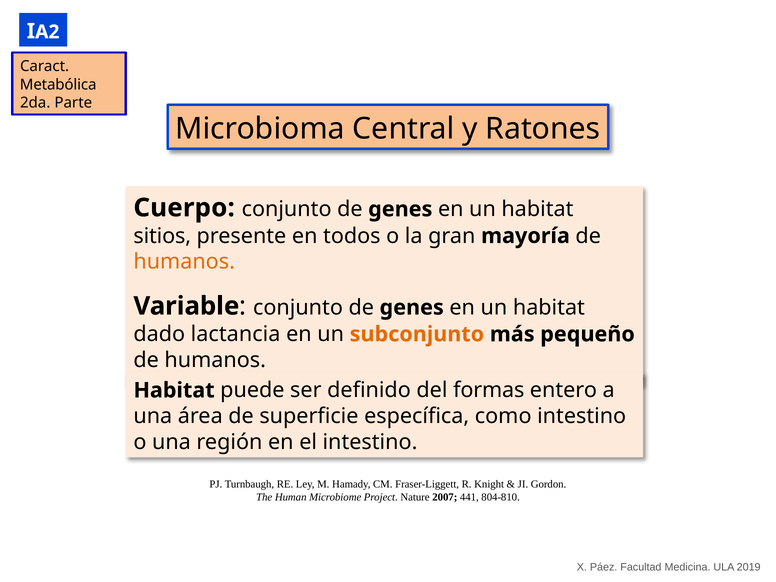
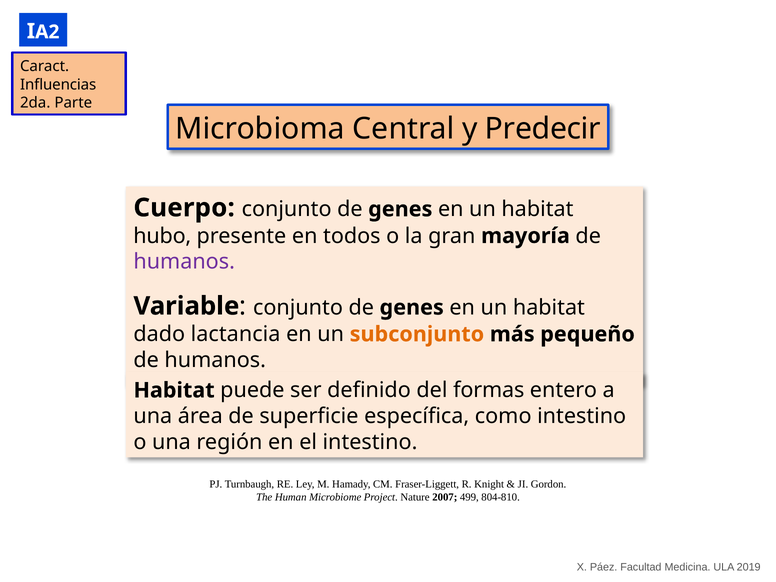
Metabólica: Metabólica -> Influencias
Ratones: Ratones -> Predecir
sitios: sitios -> hubo
humanos at (184, 262) colour: orange -> purple
441: 441 -> 499
